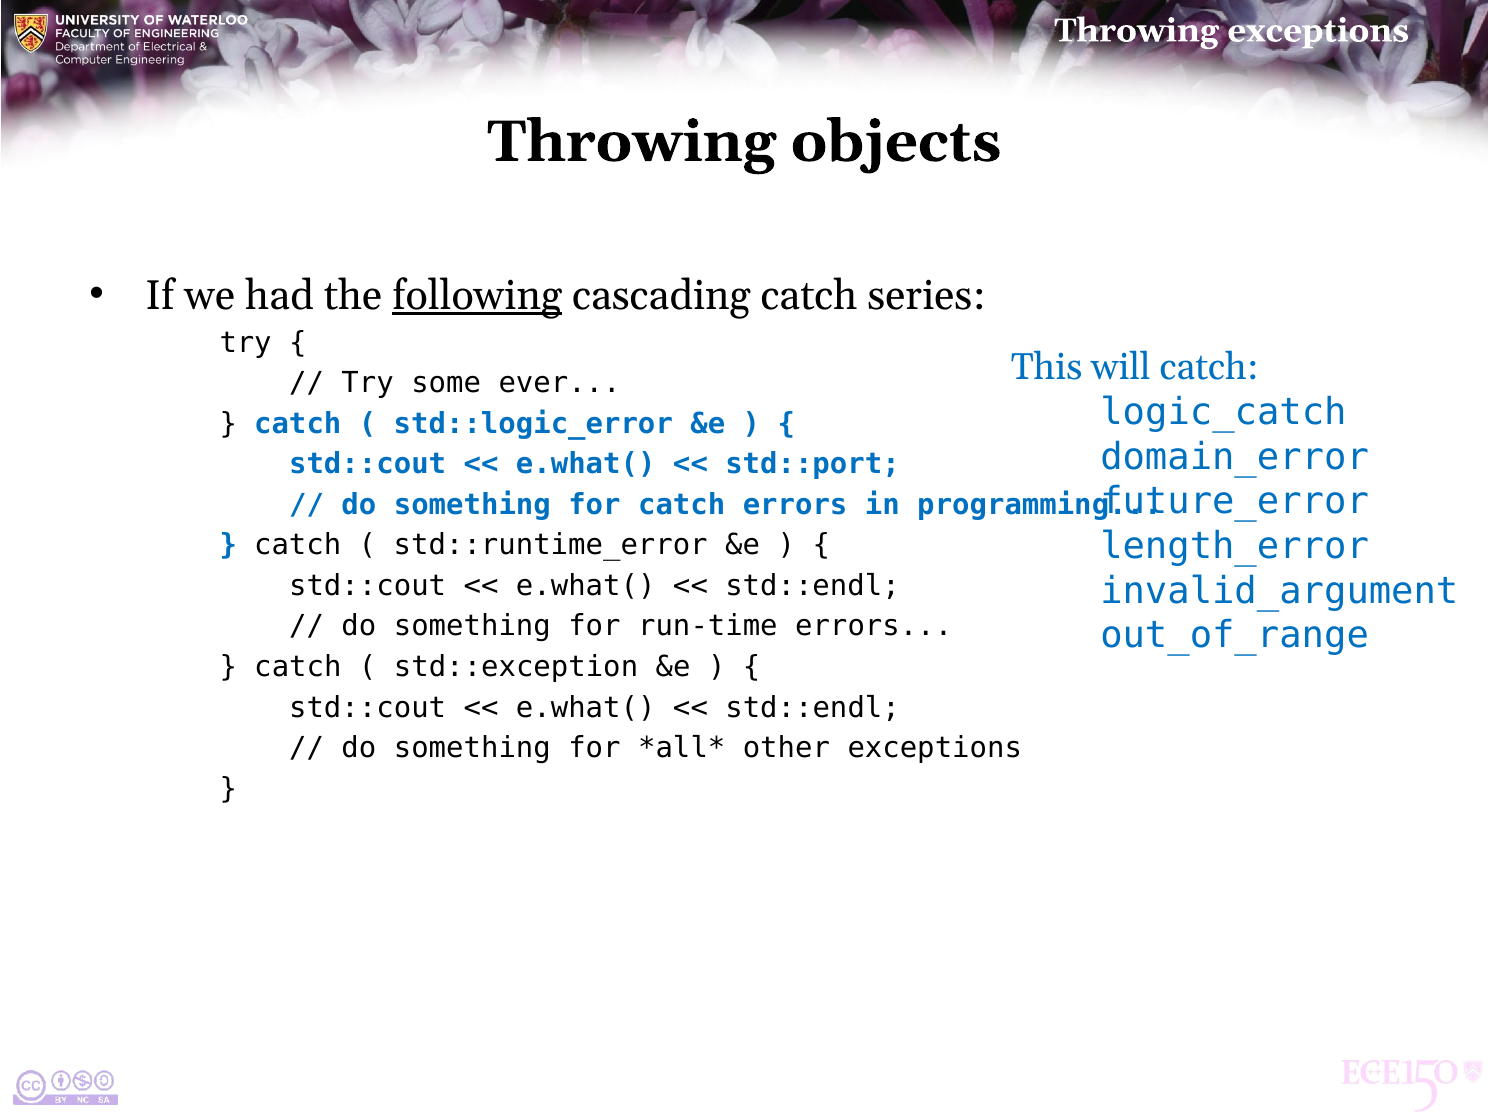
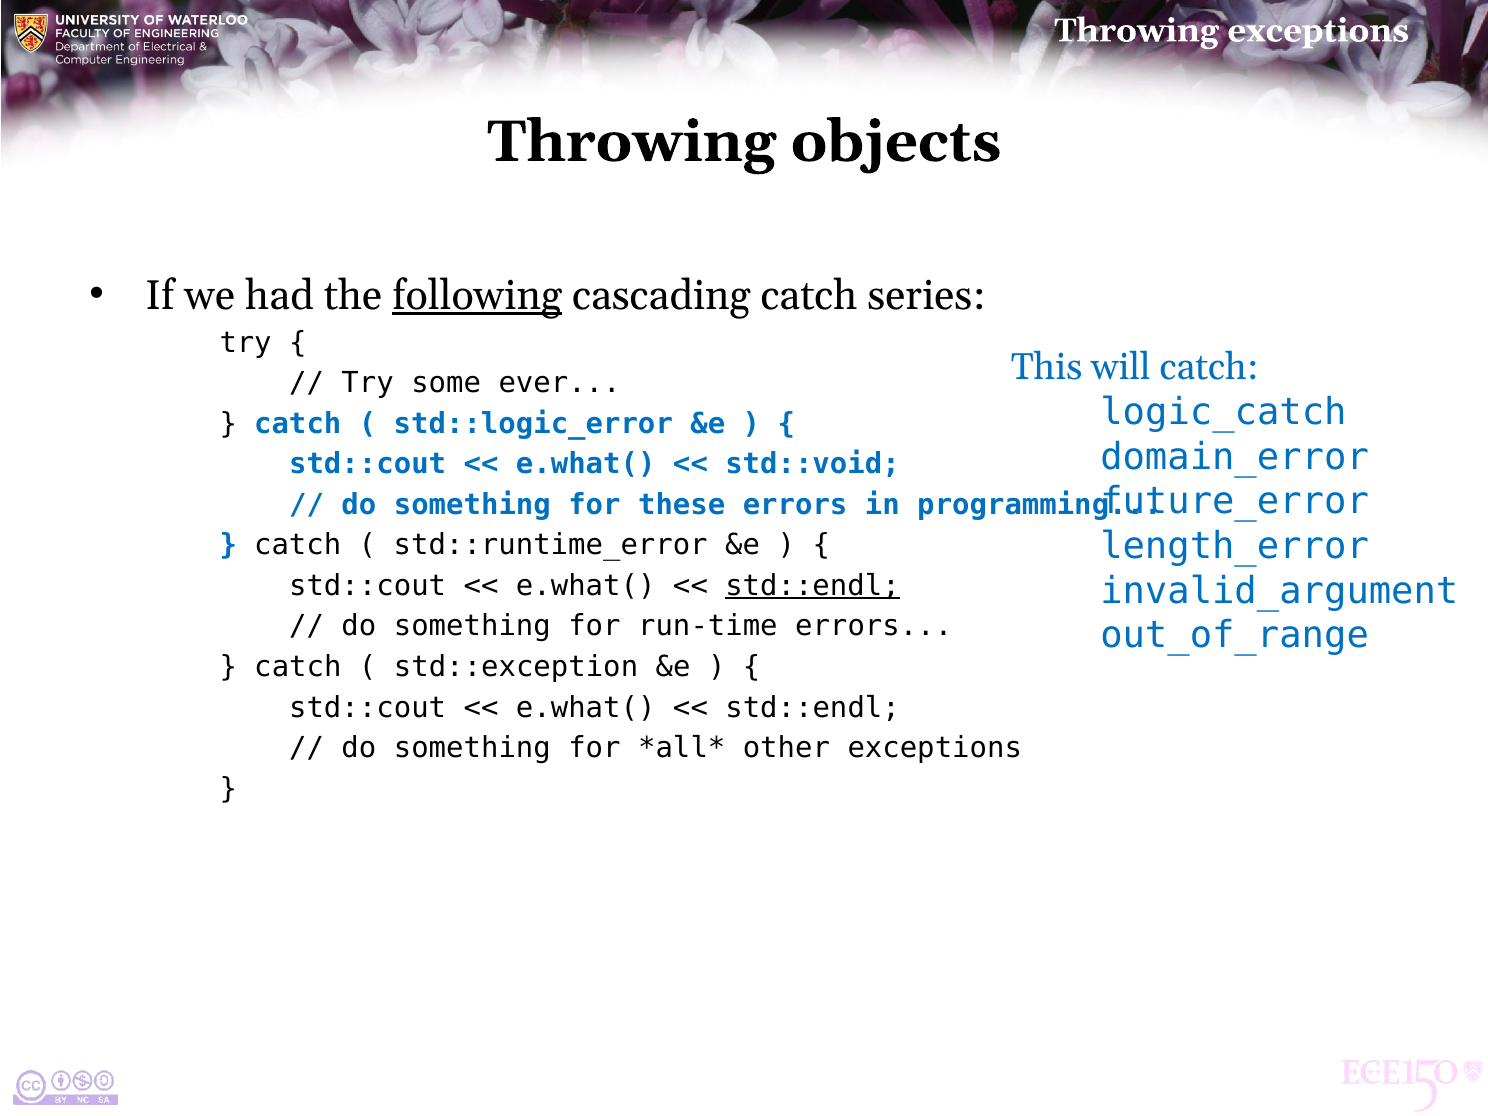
std::port: std::port -> std::void
for catch: catch -> these
std::endl at (812, 586) underline: none -> present
